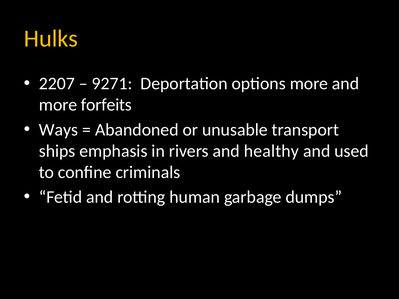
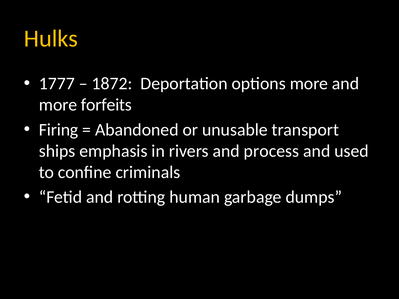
2207: 2207 -> 1777
9271: 9271 -> 1872
Ways: Ways -> Firing
healthy: healthy -> process
